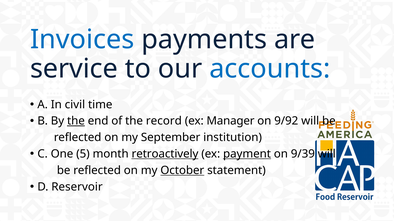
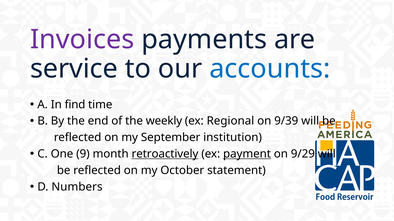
Invoices colour: blue -> purple
civil: civil -> find
the at (76, 121) underline: present -> none
record: record -> weekly
Manager: Manager -> Regional
9/92: 9/92 -> 9/39
5: 5 -> 9
9/39: 9/39 -> 9/29
October underline: present -> none
Reservoir: Reservoir -> Numbers
